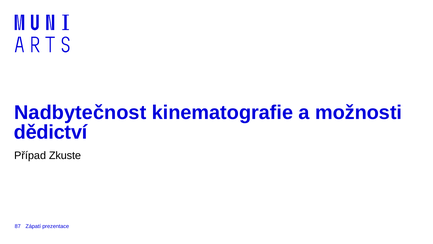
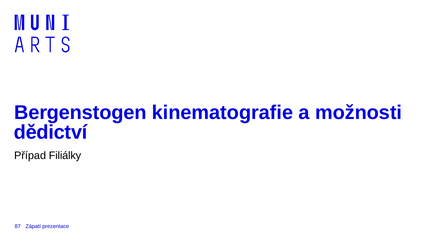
Nadbytečnost: Nadbytečnost -> Bergenstogen
Zkuste: Zkuste -> Filiálky
